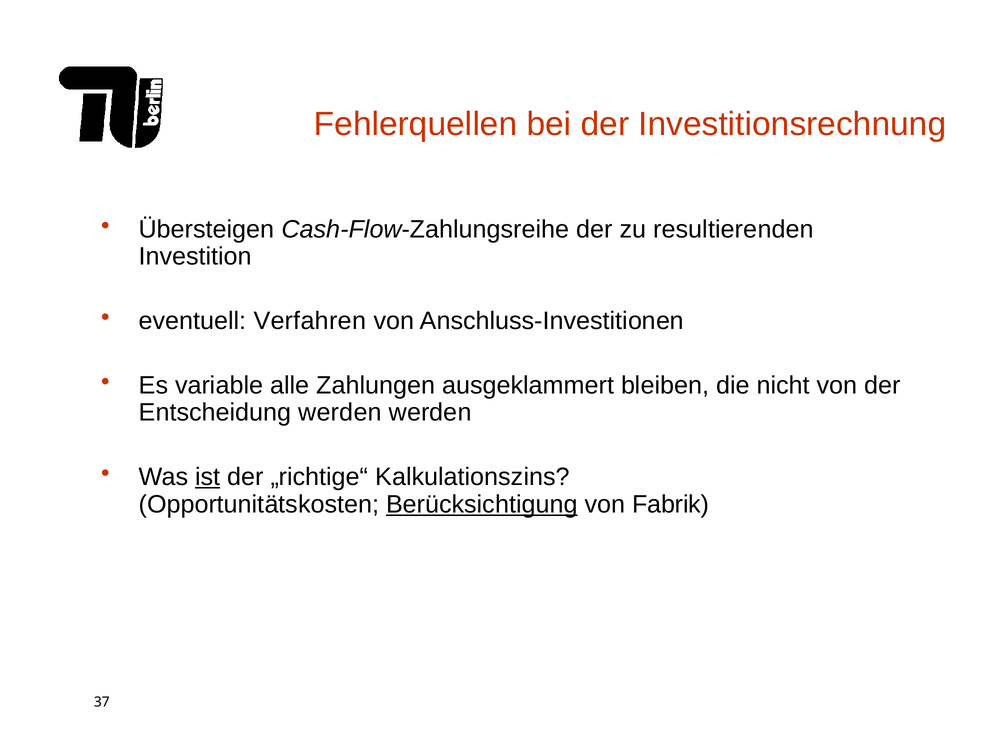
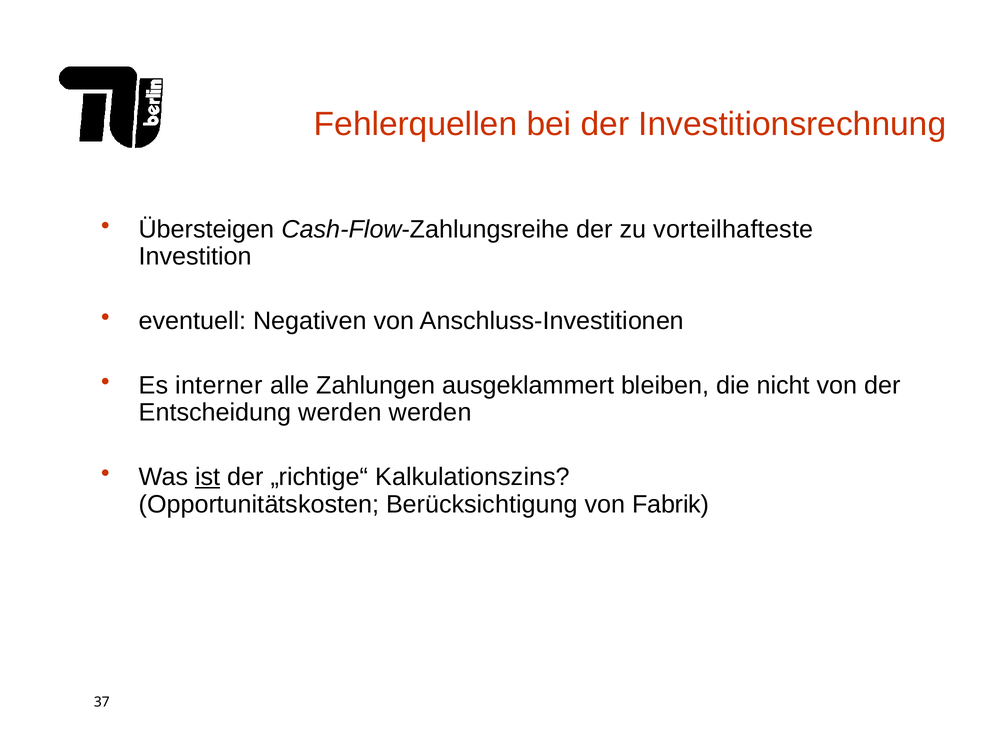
resultierenden: resultierenden -> vorteilhafteste
Verfahren: Verfahren -> Negativen
variable: variable -> interner
Berücksichtigung underline: present -> none
